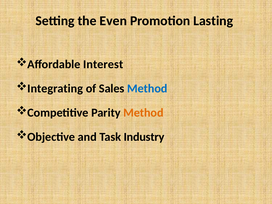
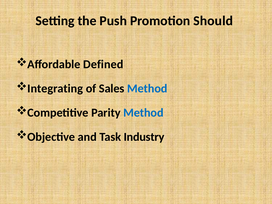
Even: Even -> Push
Lasting: Lasting -> Should
Interest: Interest -> Defined
Method at (143, 113) colour: orange -> blue
